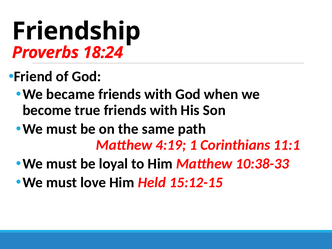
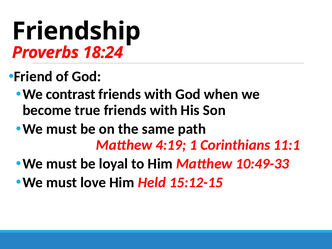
became: became -> contrast
10:38-33: 10:38-33 -> 10:49-33
